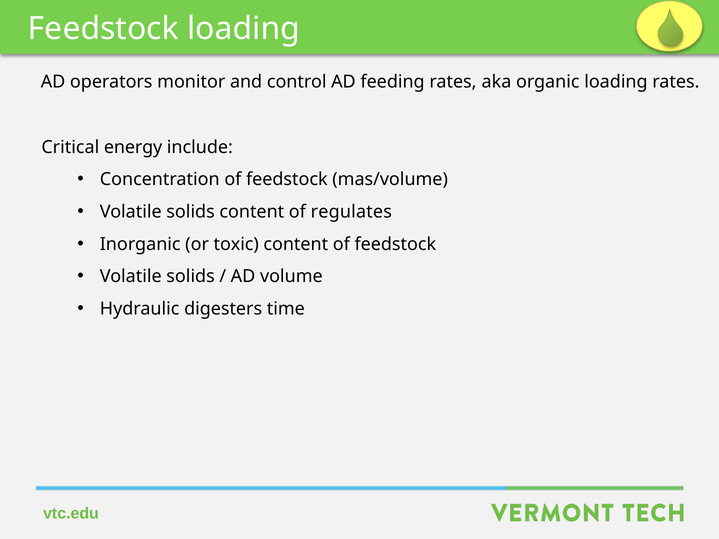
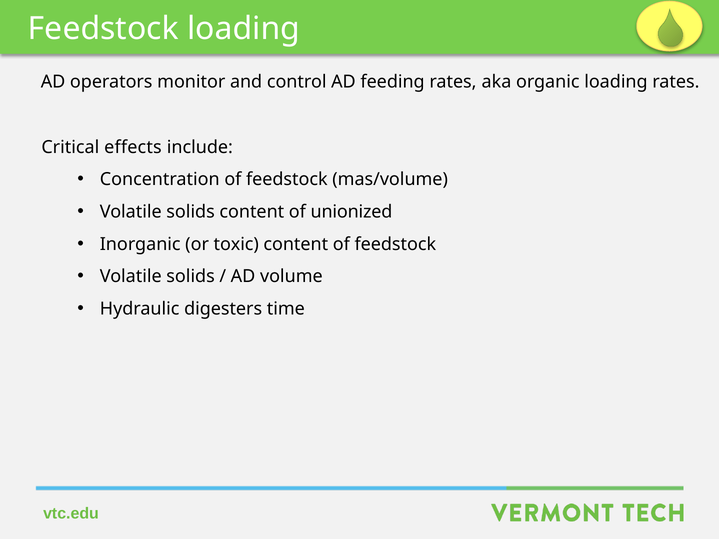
energy: energy -> effects
regulates: regulates -> unionized
